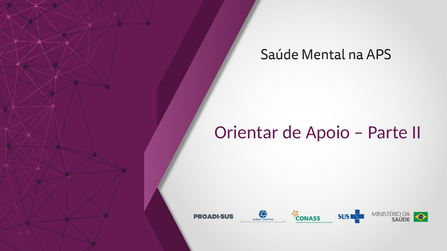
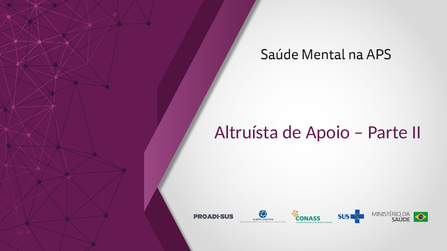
Orientar: Orientar -> Altruísta
